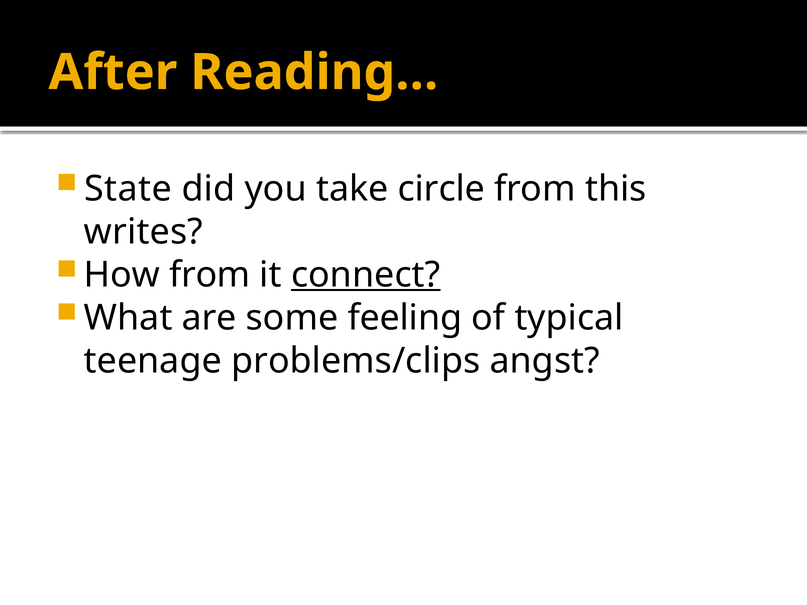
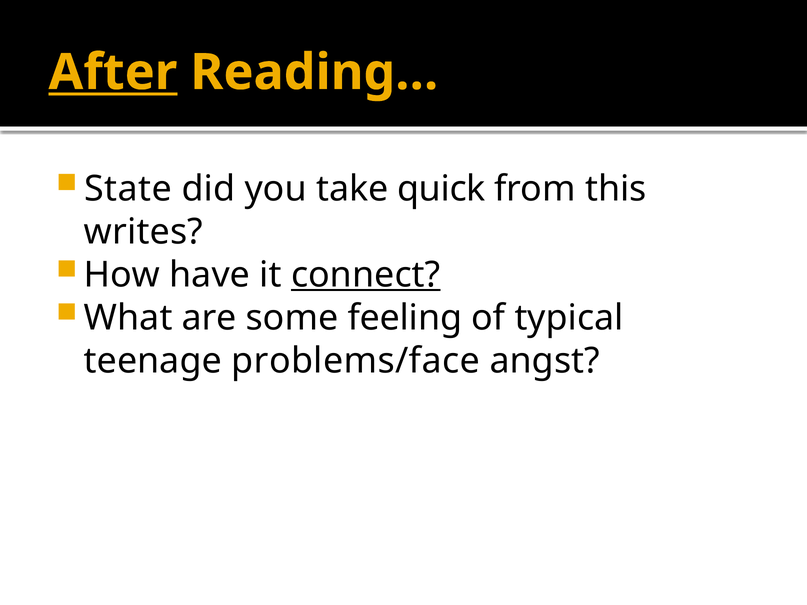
After underline: none -> present
circle: circle -> quick
How from: from -> have
problems/clips: problems/clips -> problems/face
